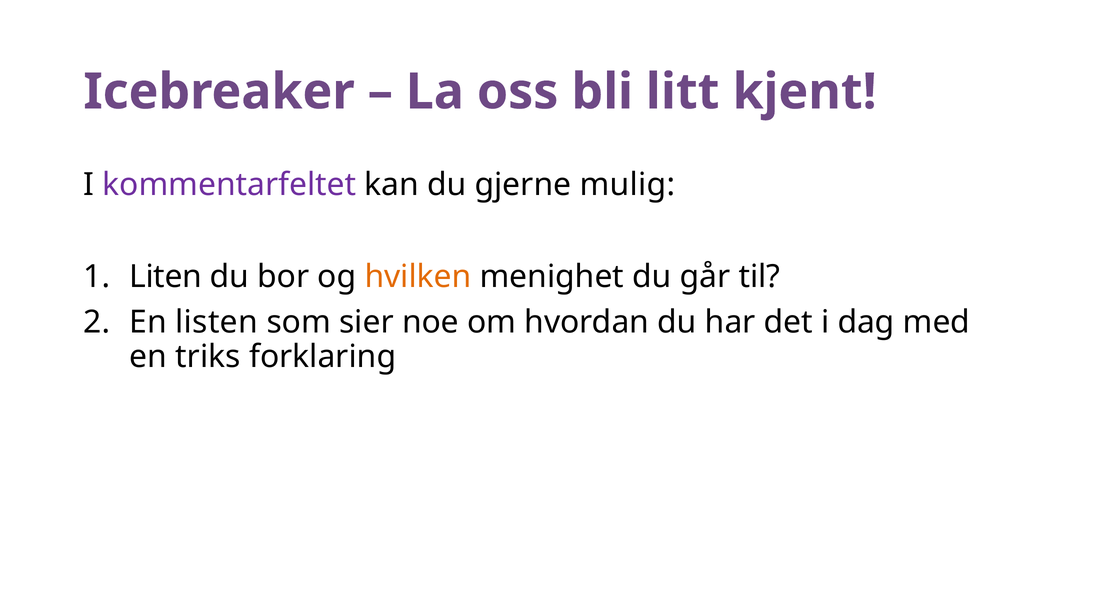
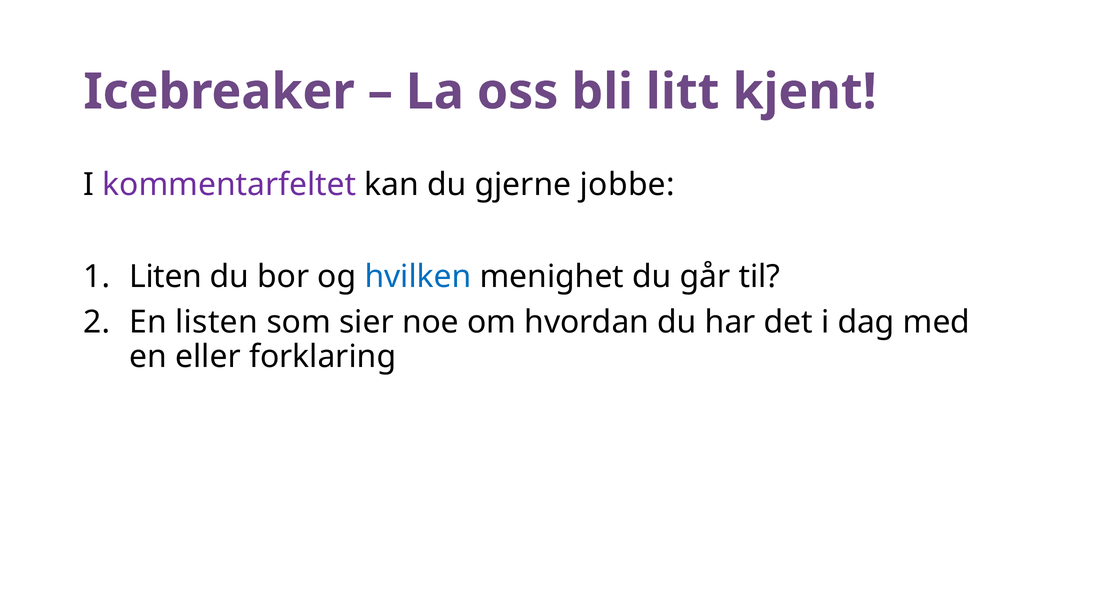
mulig: mulig -> jobbe
hvilken colour: orange -> blue
triks: triks -> eller
